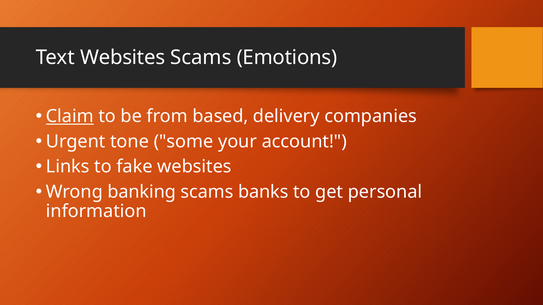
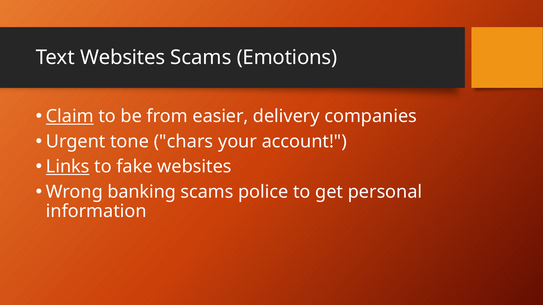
based: based -> easier
some: some -> chars
Links underline: none -> present
banks: banks -> police
